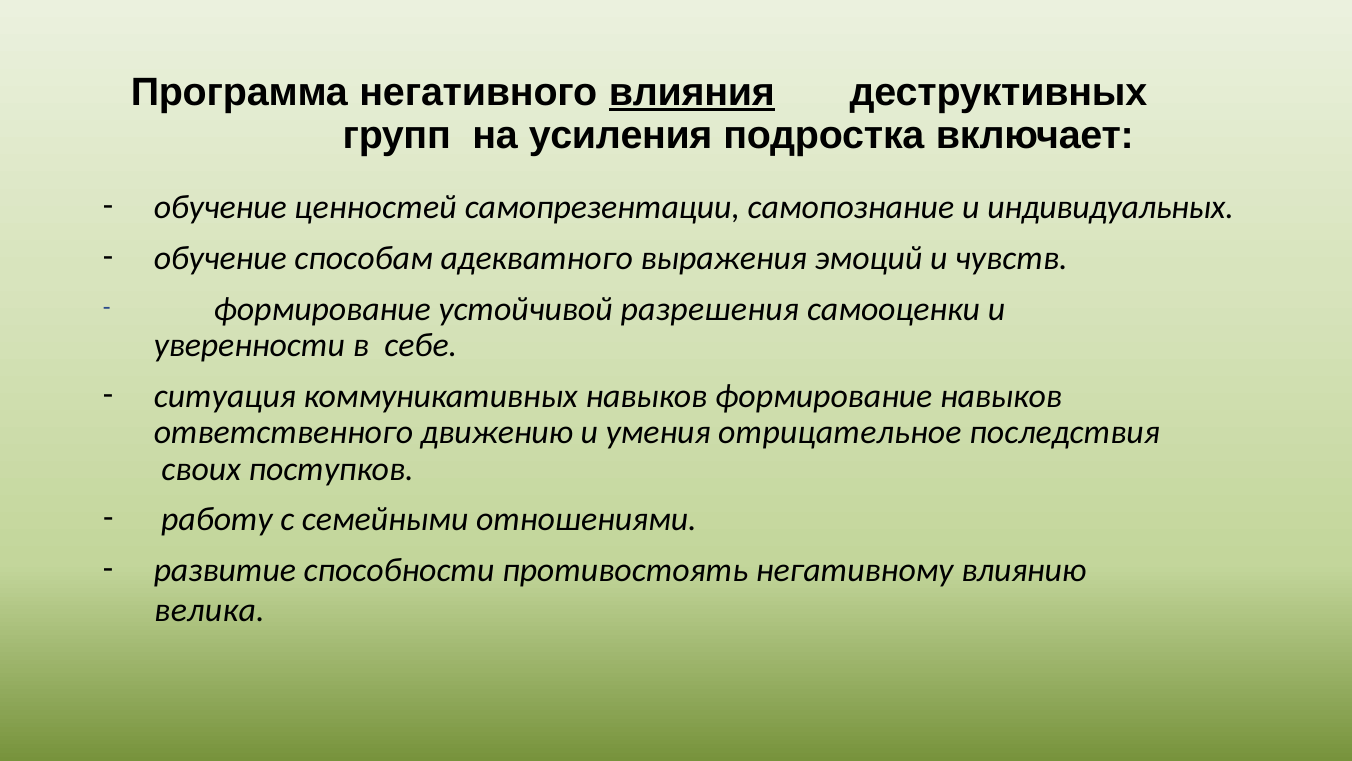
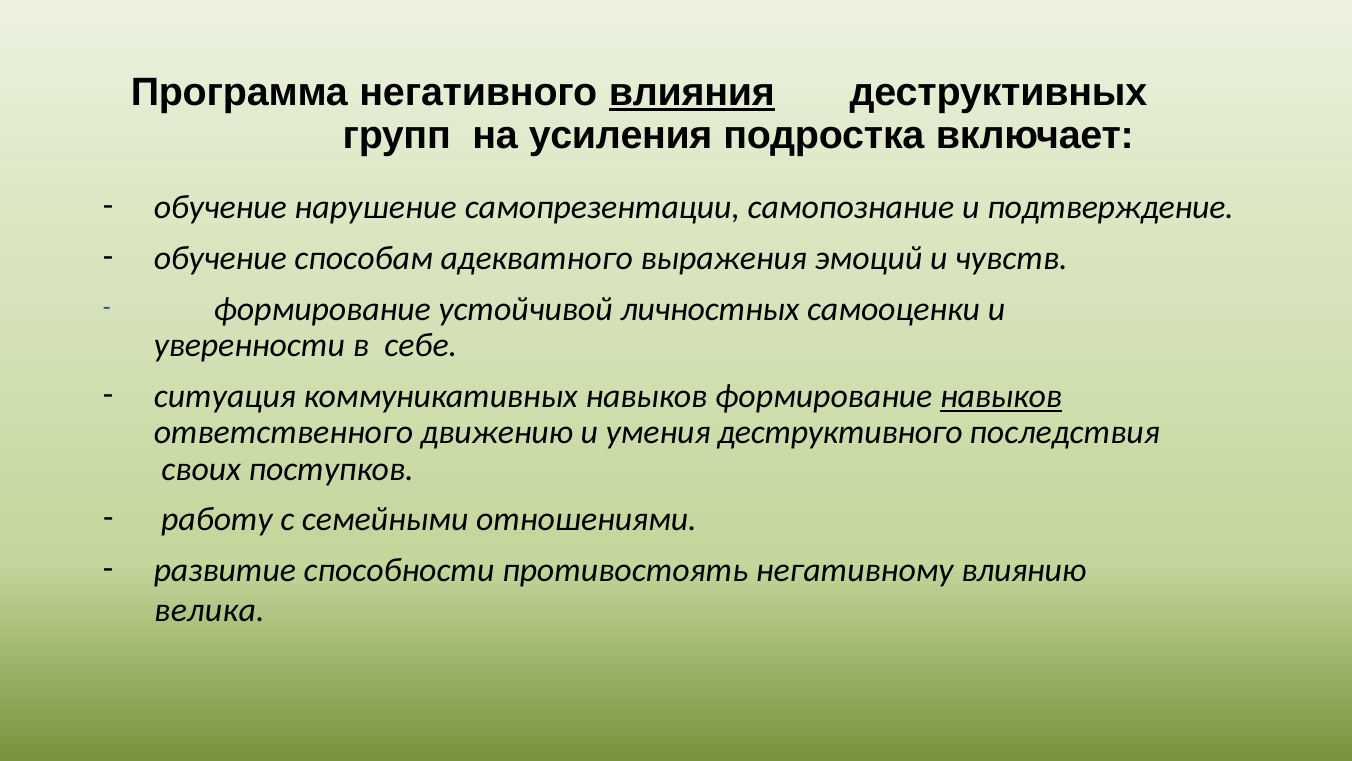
ценностей: ценностей -> нарушение
индивидуальных: индивидуальных -> подтверждение
разрешения: разрешения -> личностных
навыков at (1001, 396) underline: none -> present
отрицательное: отрицательное -> деструктивного
